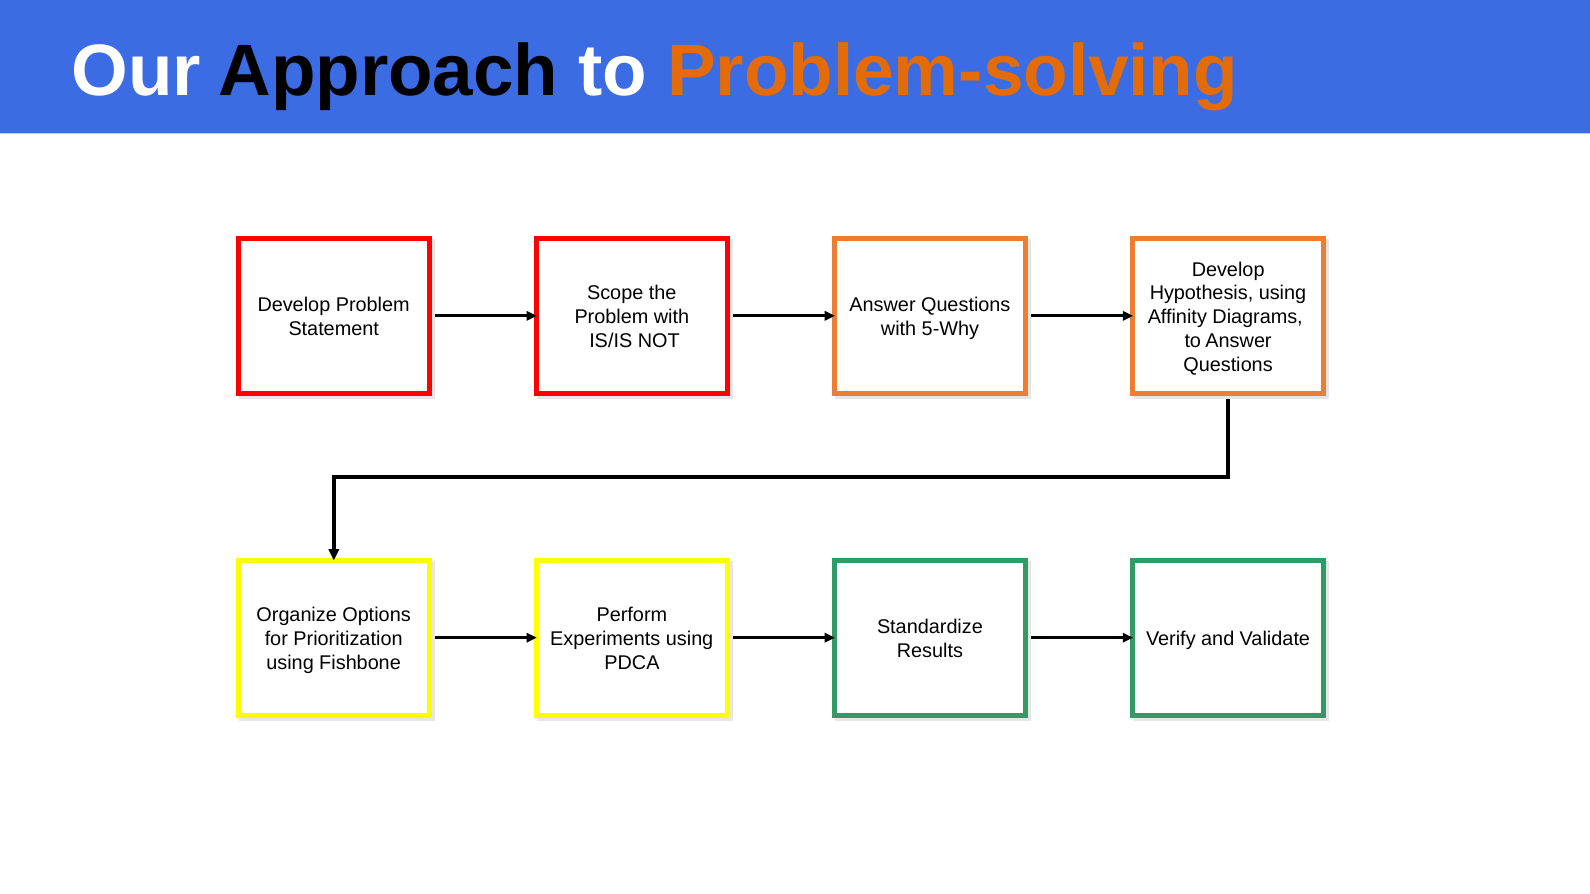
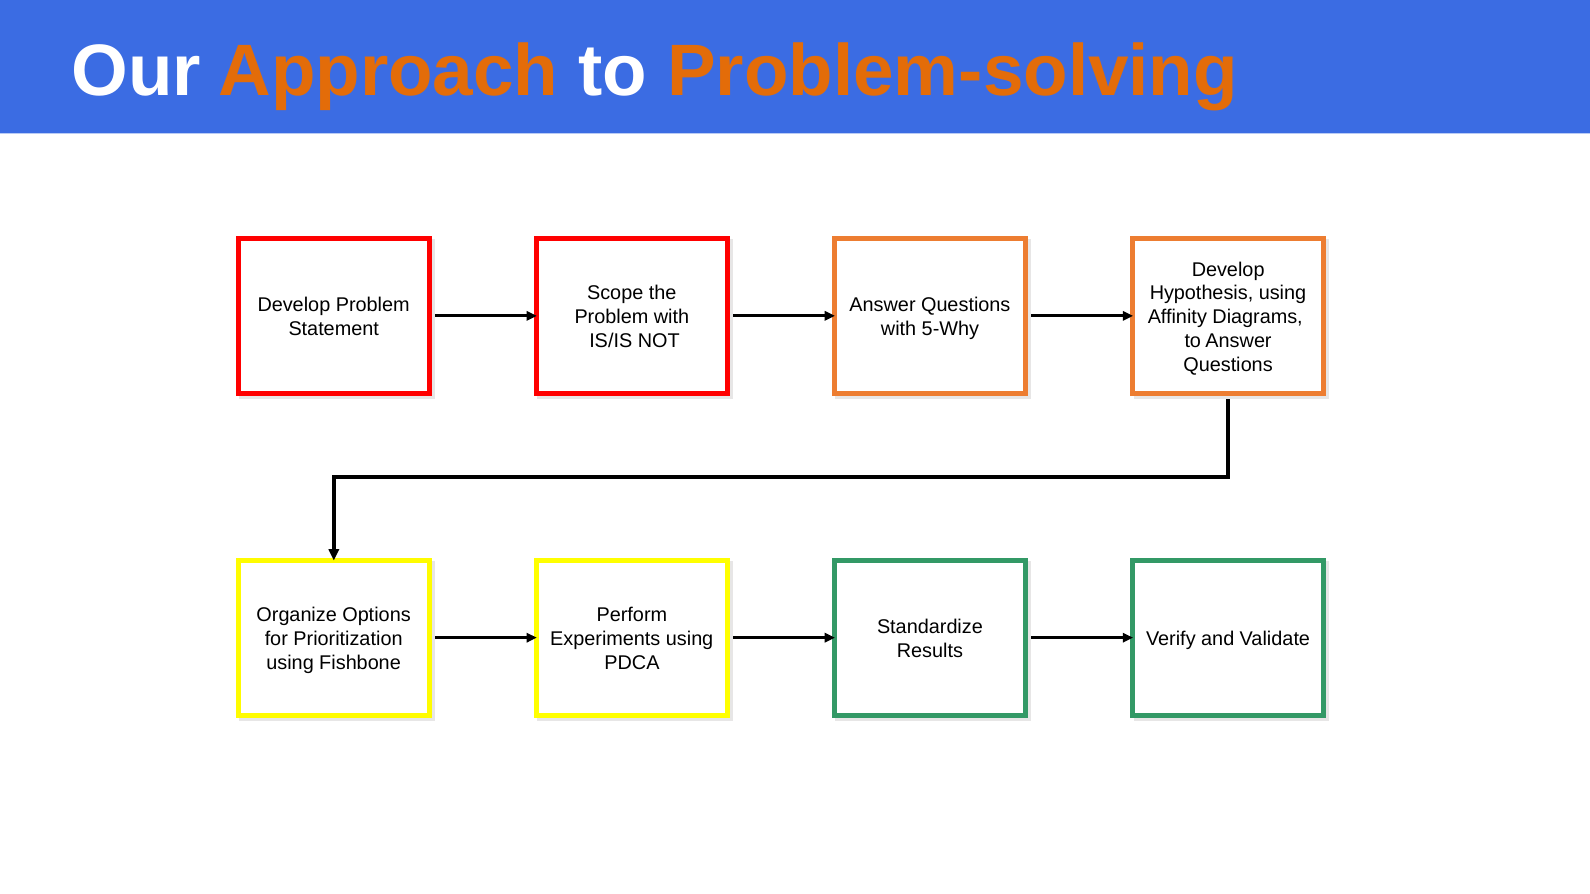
Approach colour: black -> orange
